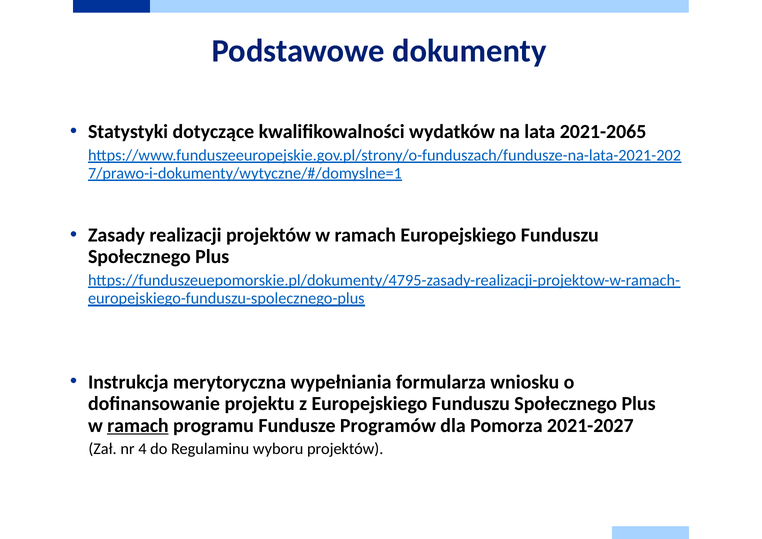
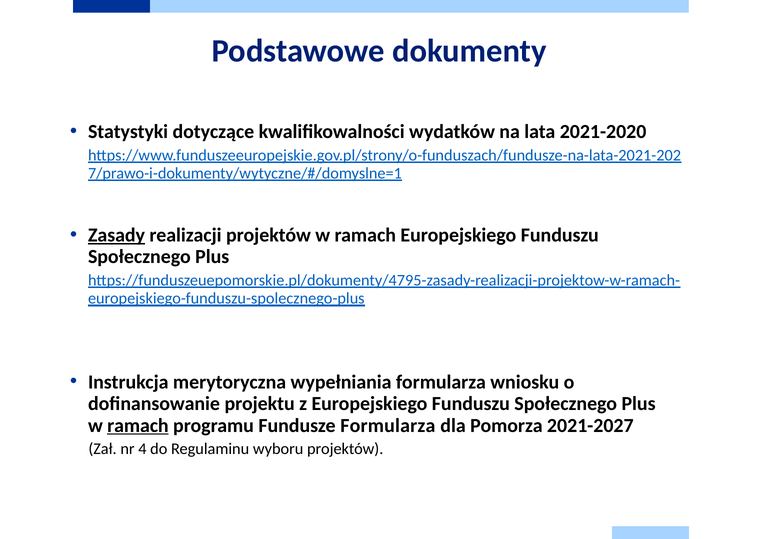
2021-2065: 2021-2065 -> 2021-2020
Zasady underline: none -> present
Fundusze Programów: Programów -> Formularza
